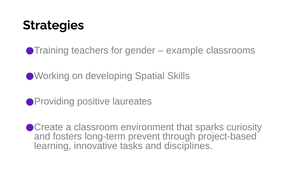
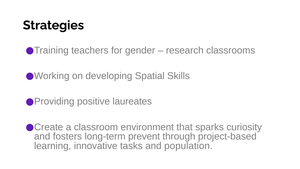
example: example -> research
disciplines: disciplines -> population
